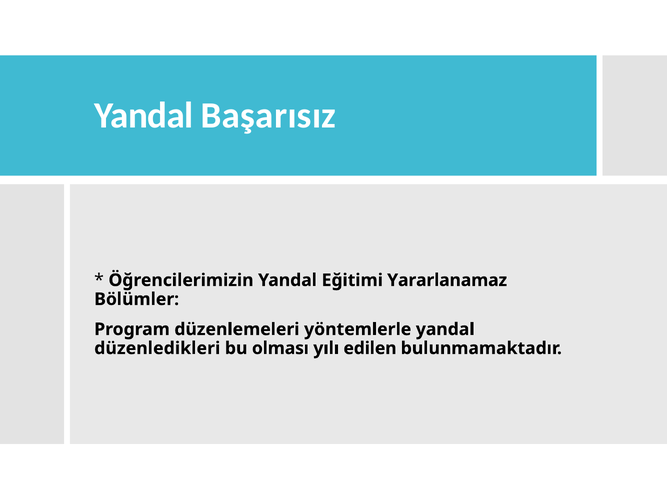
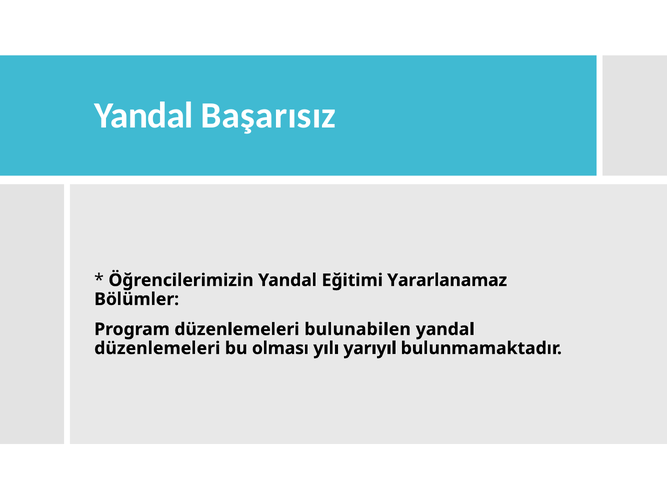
yöntemlerle: yöntemlerle -> bulunabilen
düzenledikleri at (157, 348): düzenledikleri -> düzenlemeleri
edilen: edilen -> yarıyıl
